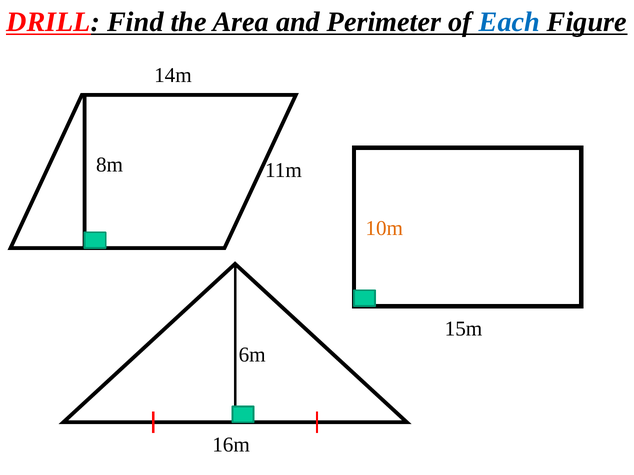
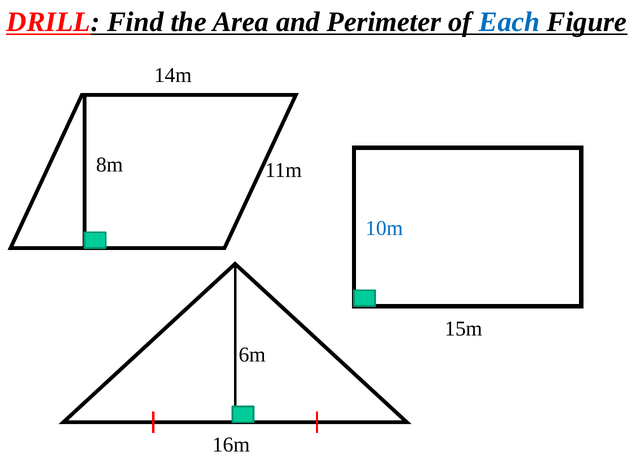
10m colour: orange -> blue
